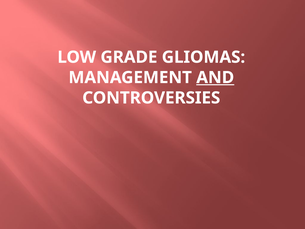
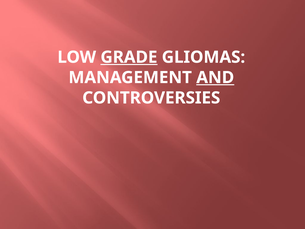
GRADE underline: none -> present
